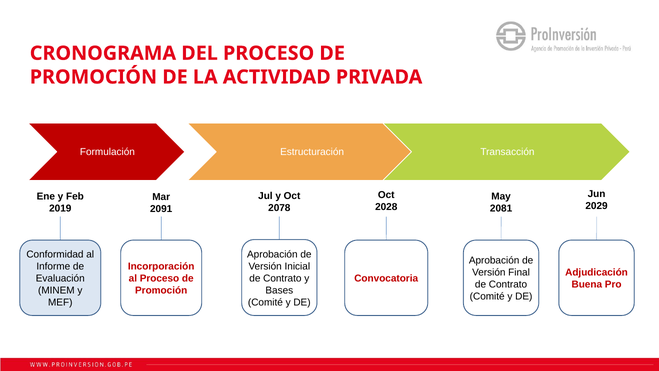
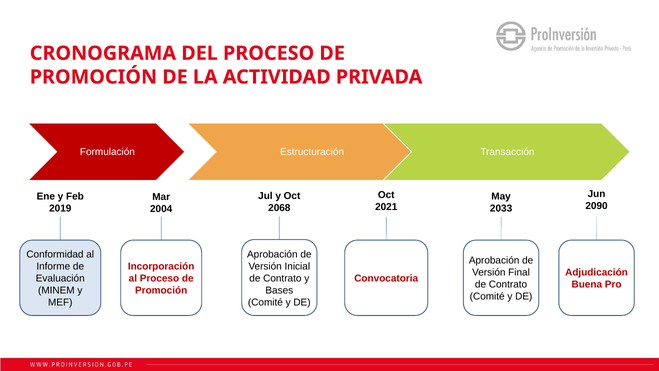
2029: 2029 -> 2090
2028: 2028 -> 2021
2078: 2078 -> 2068
2081: 2081 -> 2033
2091: 2091 -> 2004
